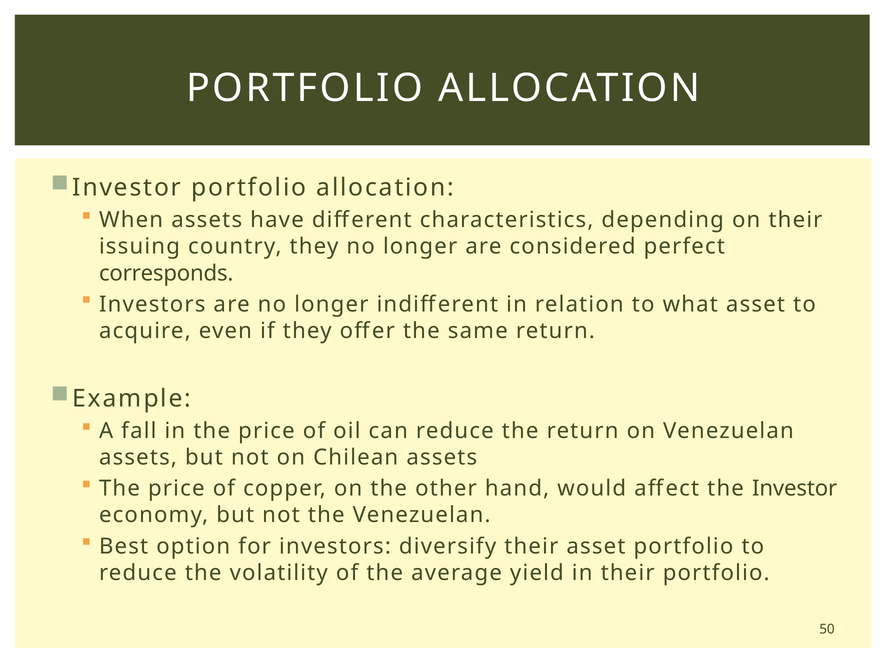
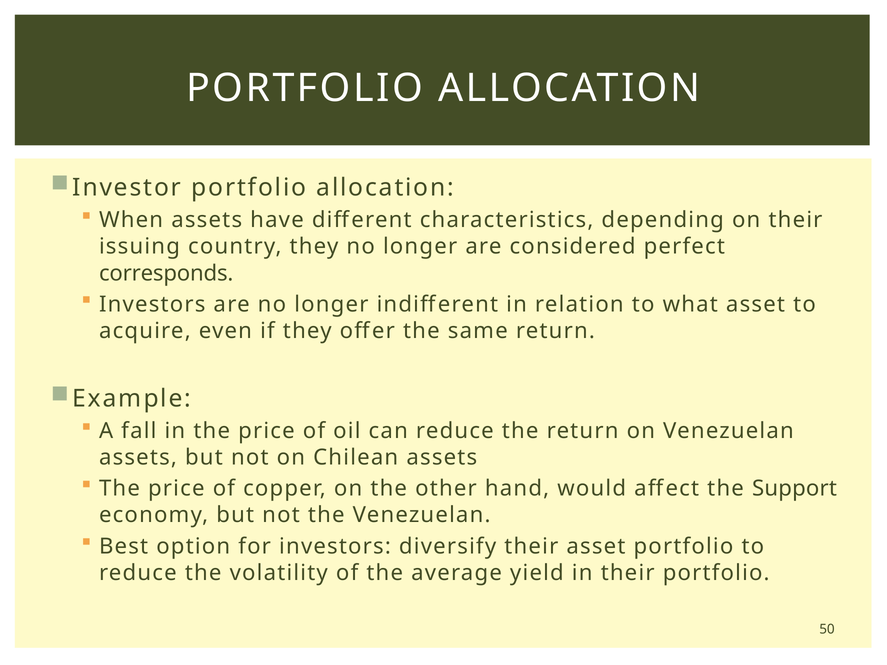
the Investor: Investor -> Support
